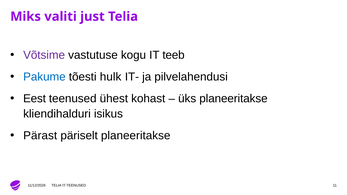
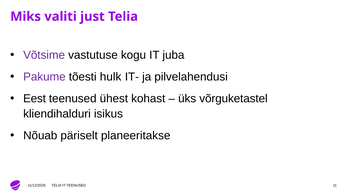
teeb: teeb -> juba
Pakume colour: blue -> purple
üks planeeritakse: planeeritakse -> võrguketastel
Pärast: Pärast -> Nõuab
